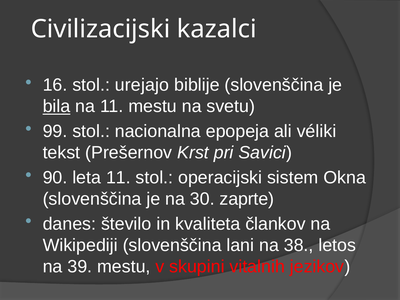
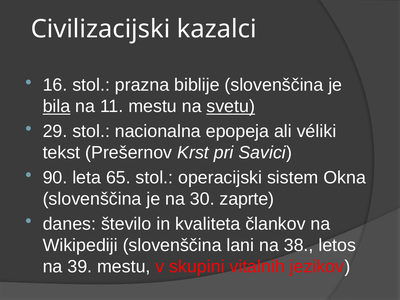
urejajo: urejajo -> prazna
svetu underline: none -> present
99: 99 -> 29
leta 11: 11 -> 65
